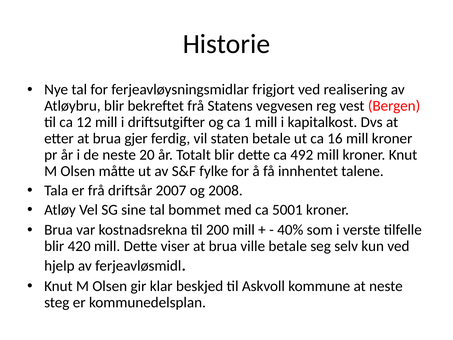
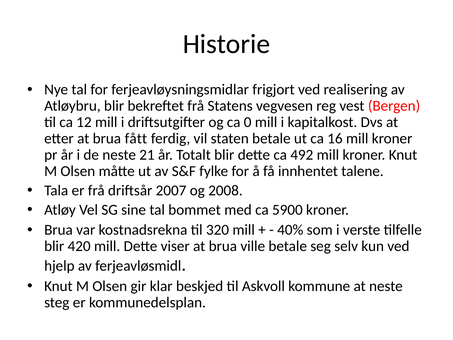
1: 1 -> 0
gjer: gjer -> fått
20: 20 -> 21
5001: 5001 -> 5900
200: 200 -> 320
